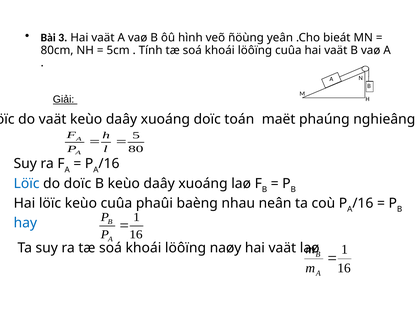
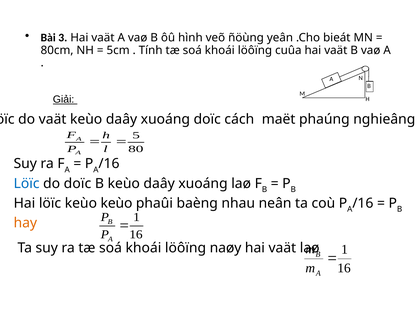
toán: toán -> cách
keùo cuûa: cuûa -> keùo
hay colour: blue -> orange
